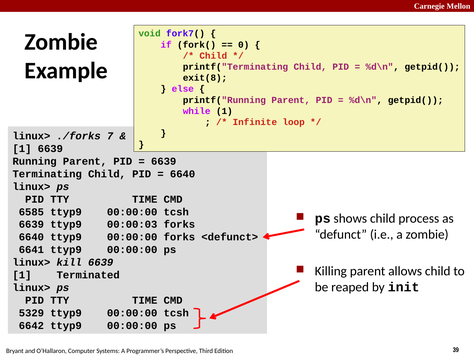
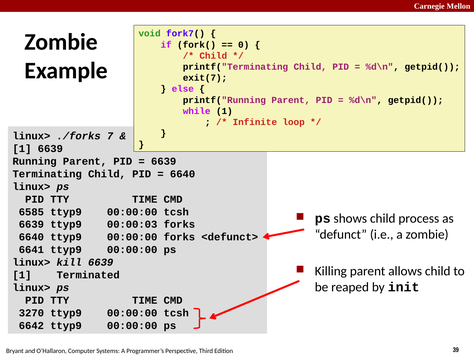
exit(8: exit(8 -> exit(7
5329: 5329 -> 3270
